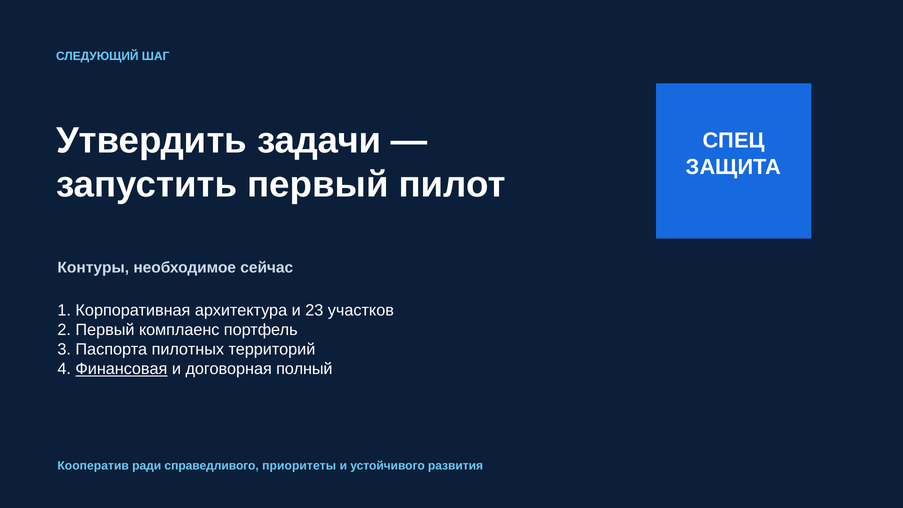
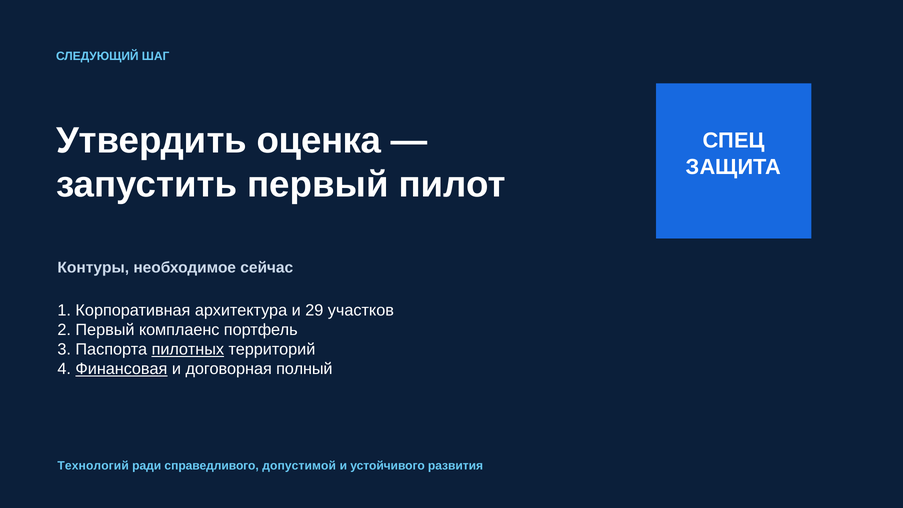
задачи: задачи -> оценка
23: 23 -> 29
пилотных underline: none -> present
Кооператив: Кооператив -> Технологий
приоритеты: приоритеты -> допустимой
